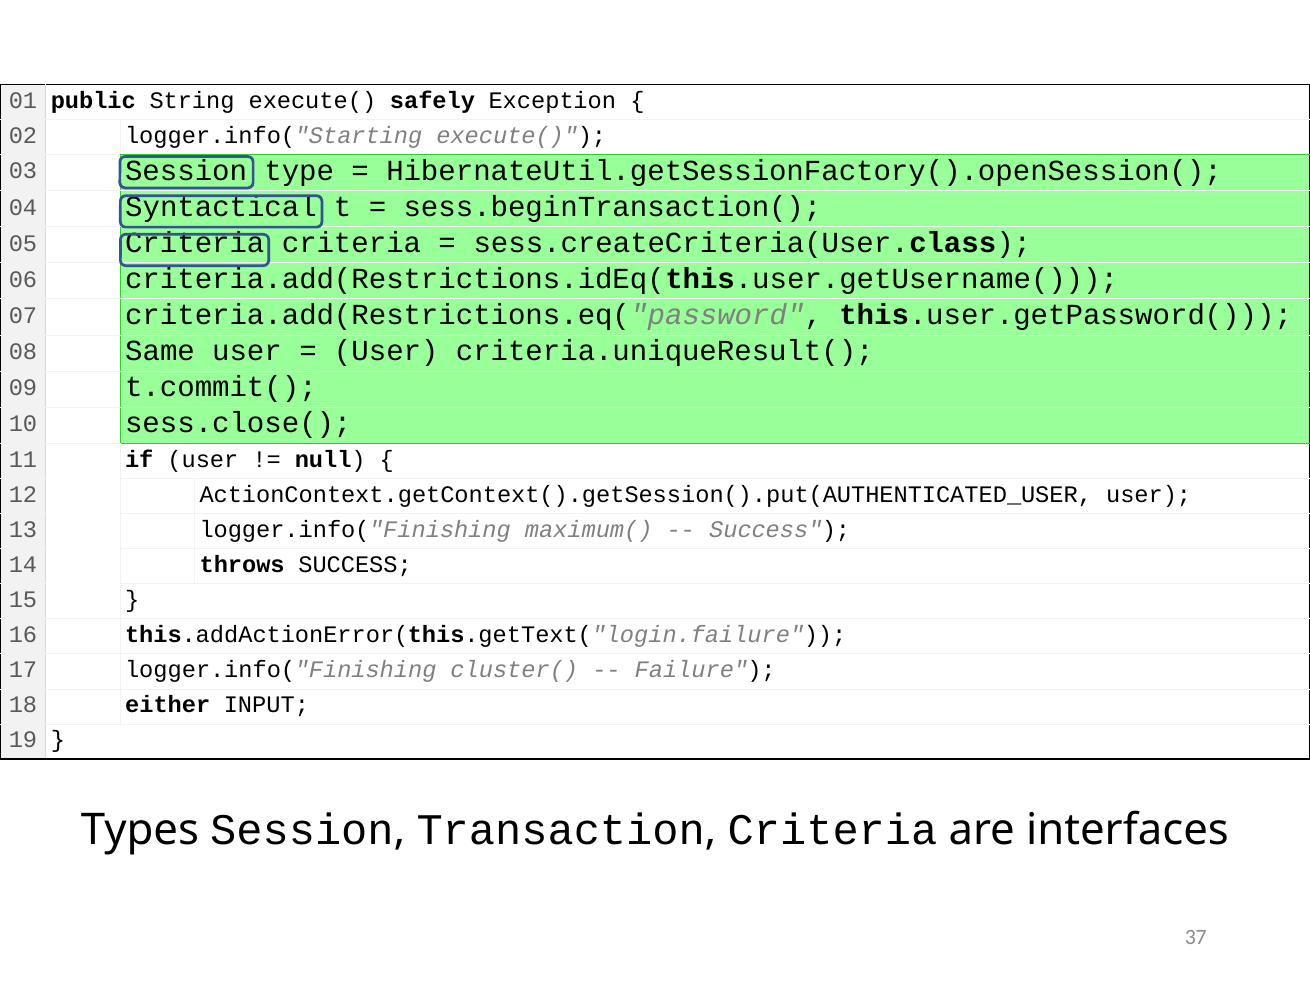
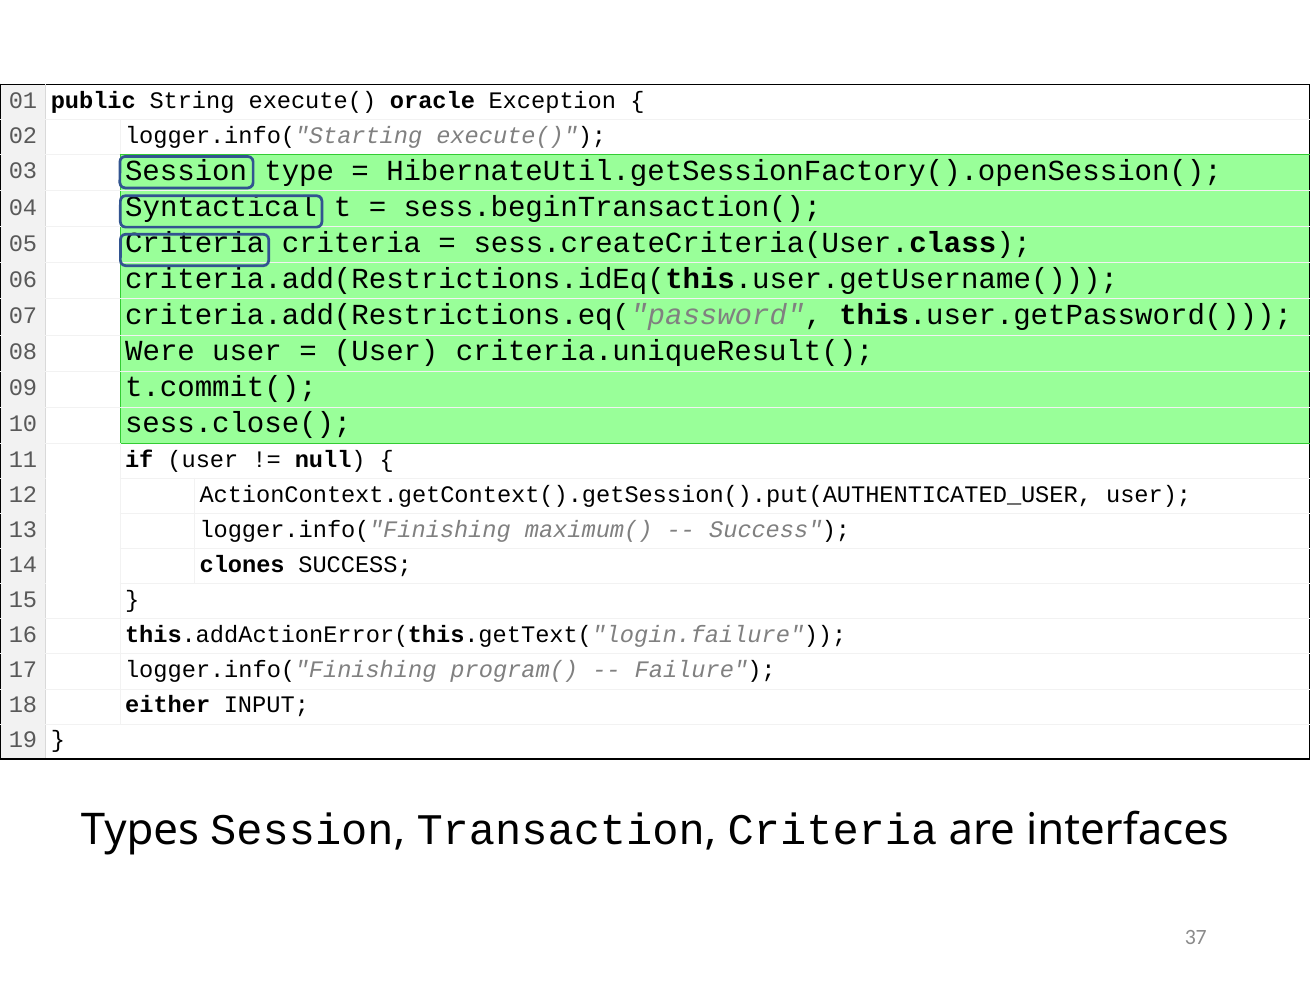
safely: safely -> oracle
Same: Same -> Were
throws: throws -> clones
cluster(: cluster( -> program(
